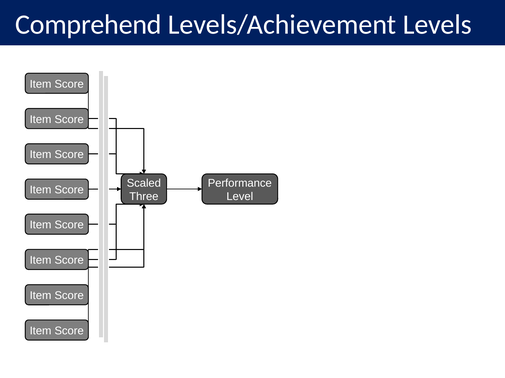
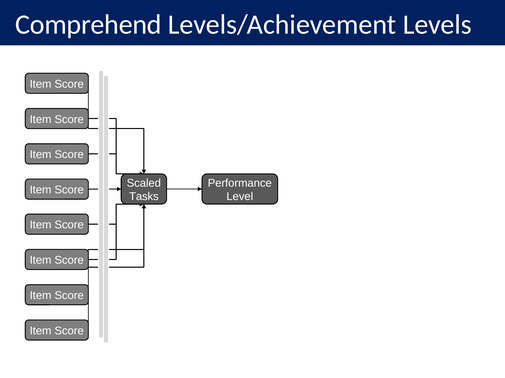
Three: Three -> Tasks
